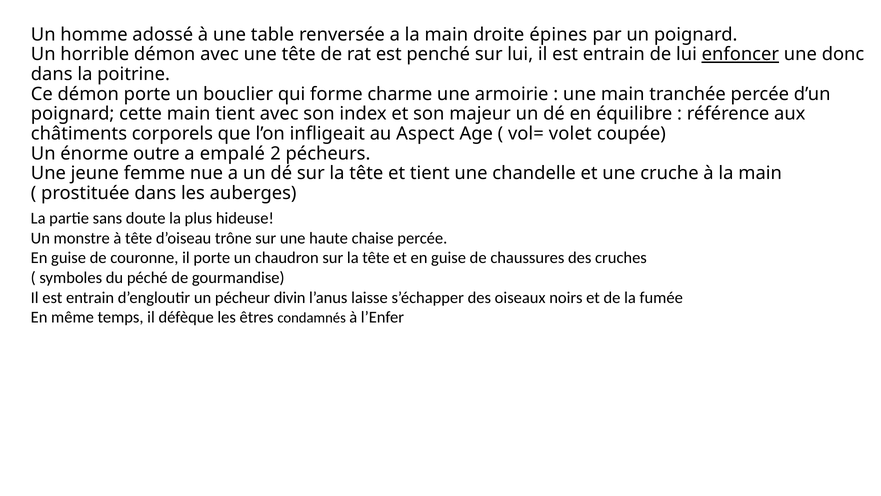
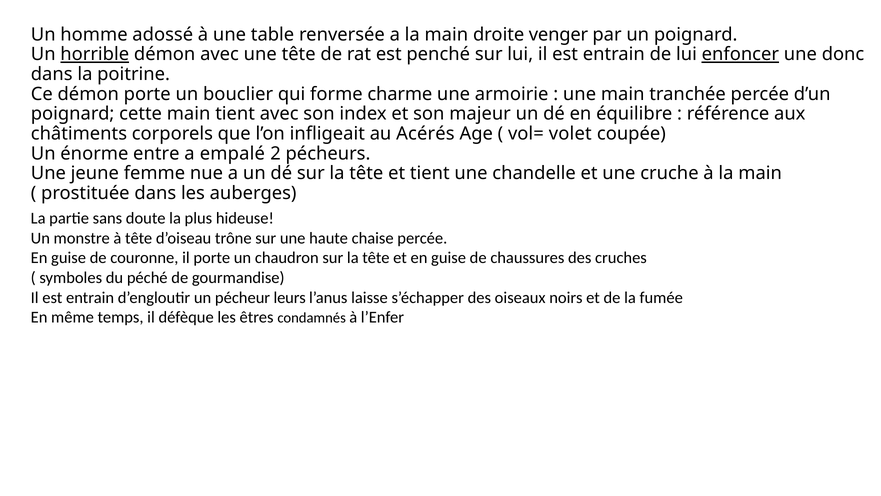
épines: épines -> venger
horrible underline: none -> present
Aspect: Aspect -> Acérés
outre: outre -> entre
divin: divin -> leurs
